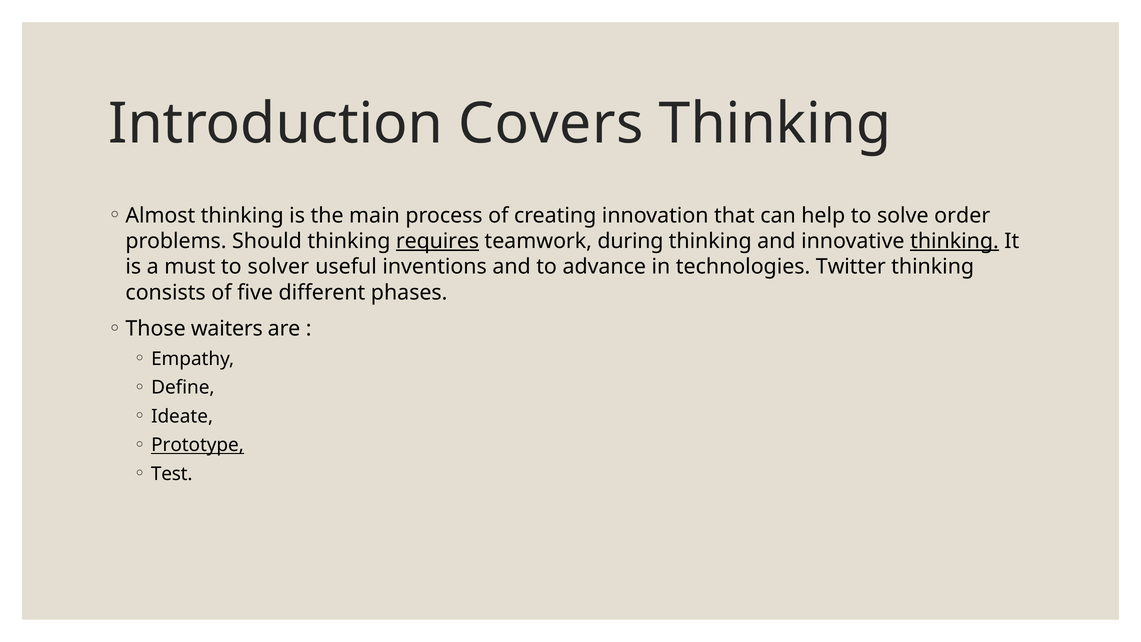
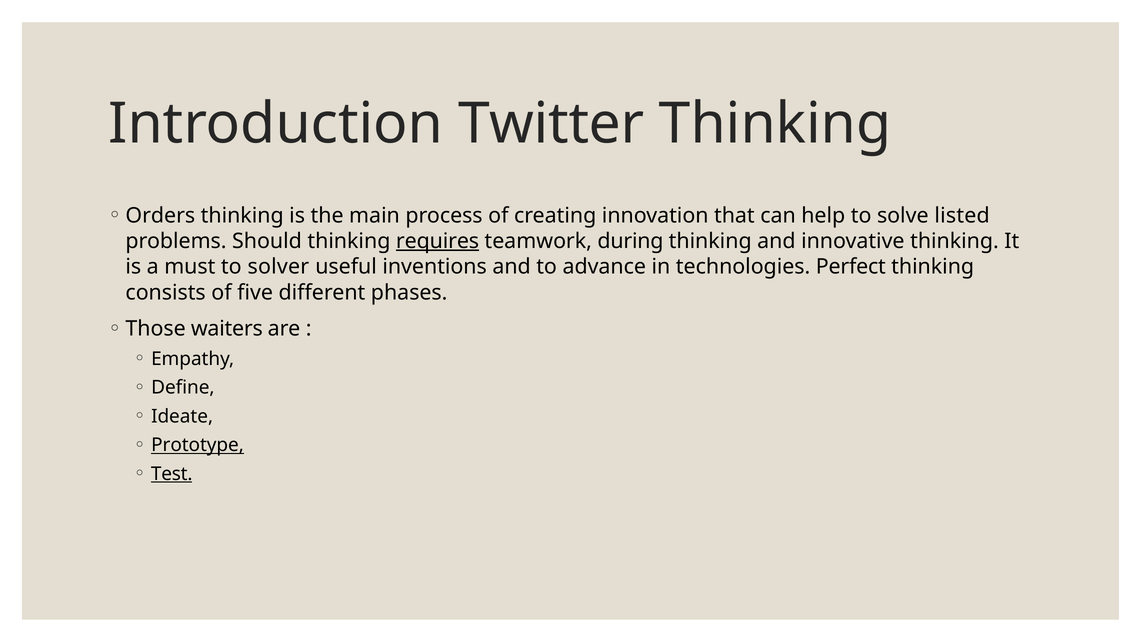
Covers: Covers -> Twitter
Almost: Almost -> Orders
order: order -> listed
thinking at (954, 241) underline: present -> none
Twitter: Twitter -> Perfect
Test underline: none -> present
